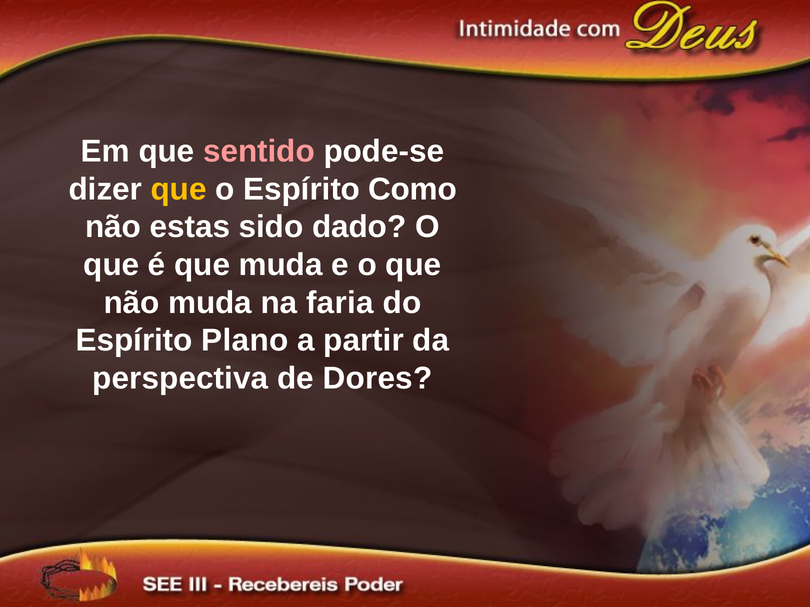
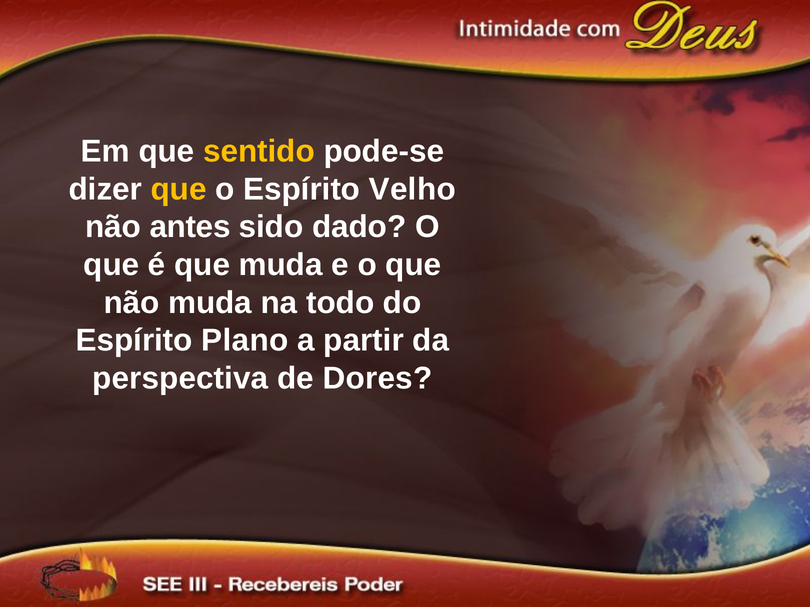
sentido colour: pink -> yellow
Como: Como -> Velho
estas: estas -> antes
faria: faria -> todo
